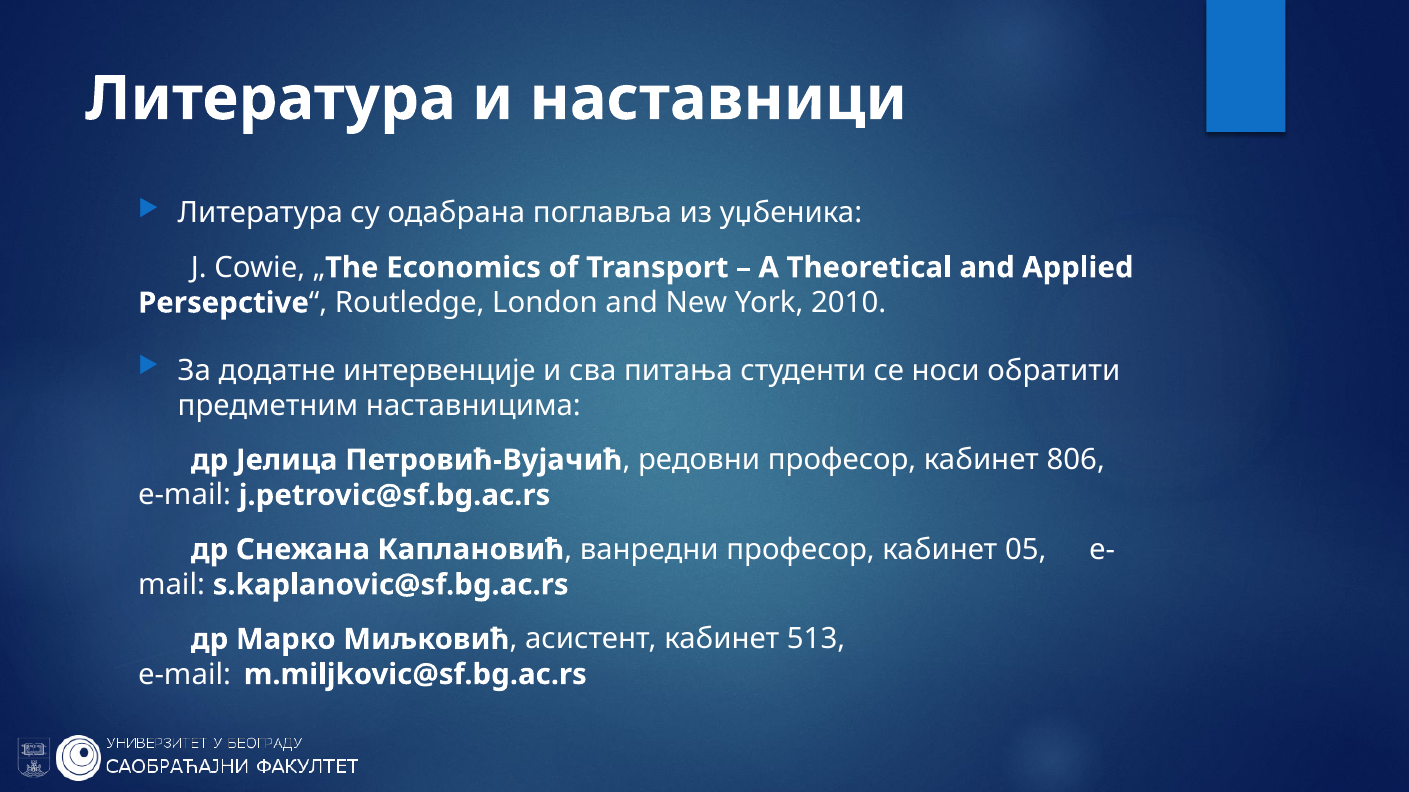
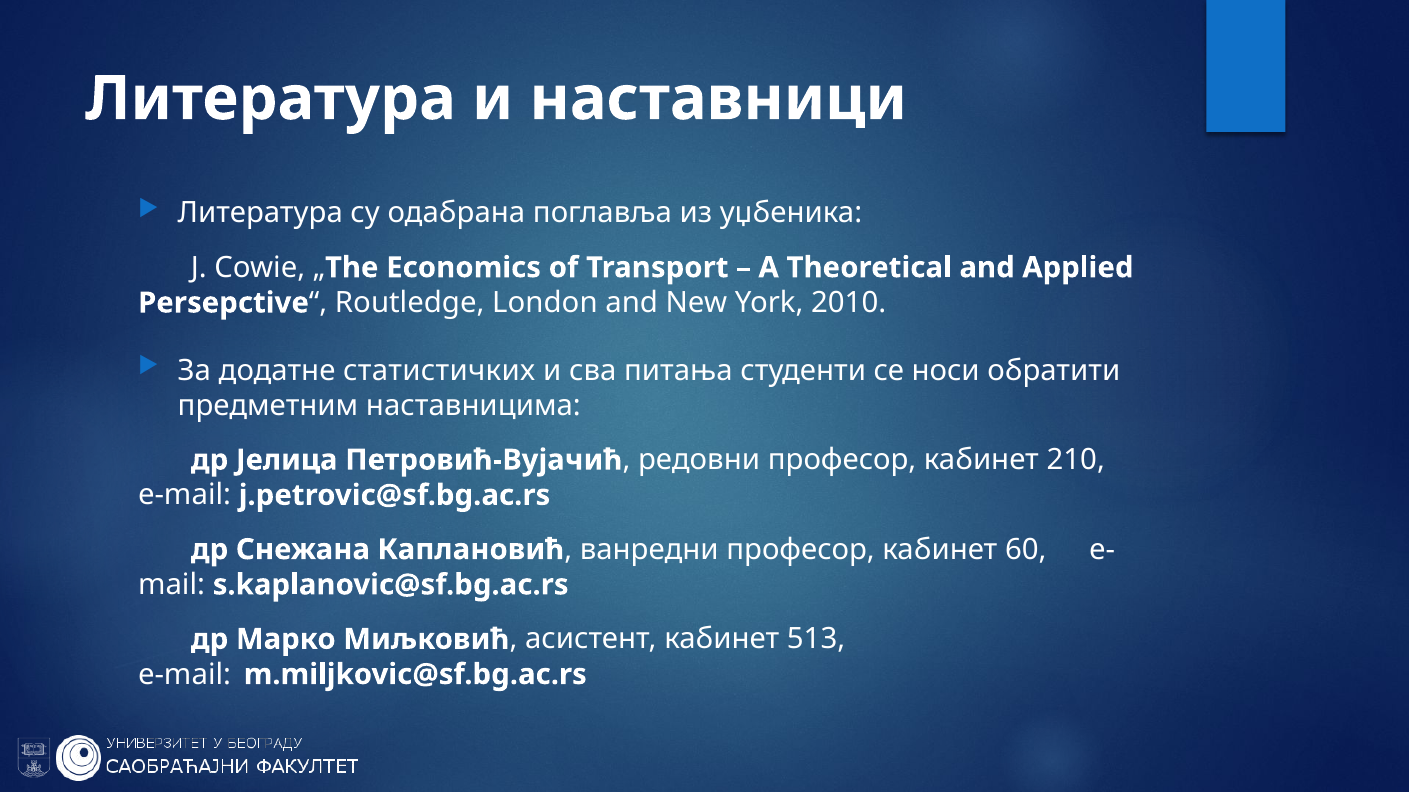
интервенције: интервенције -> статистичких
806: 806 -> 210
05: 05 -> 60
